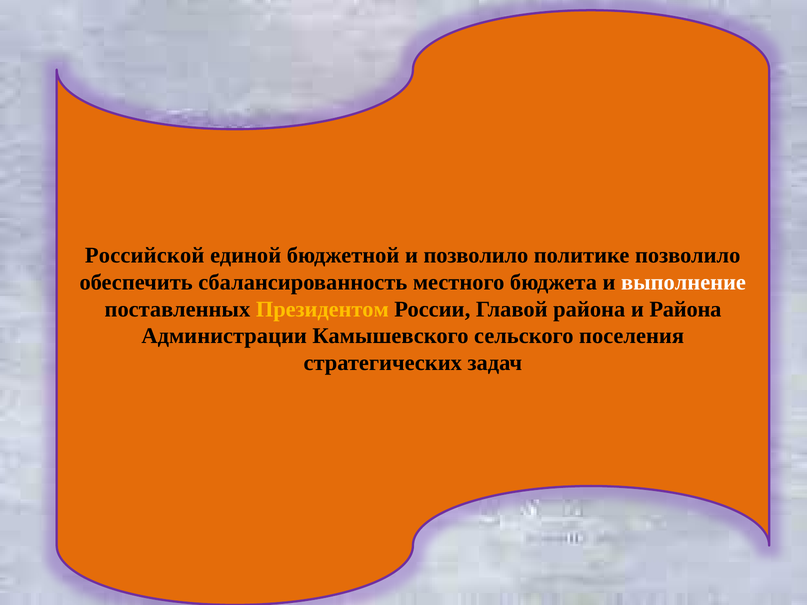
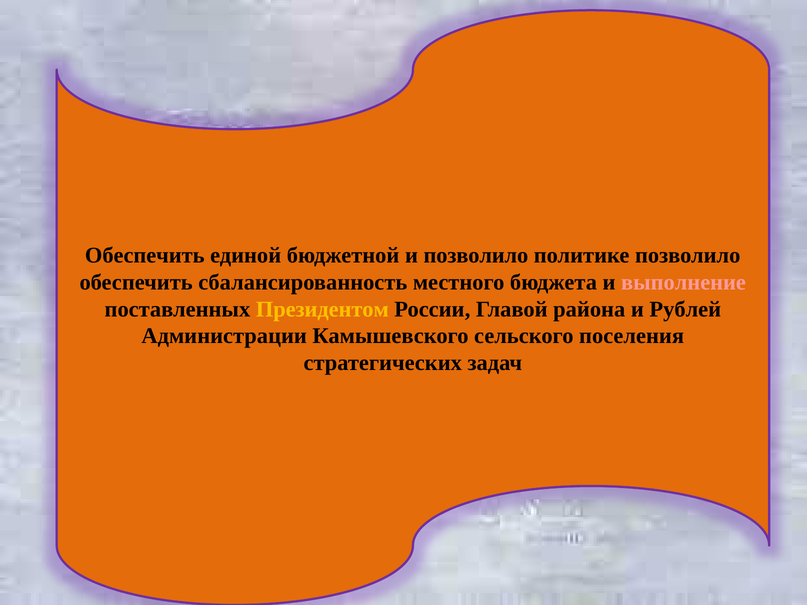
Российской at (145, 255): Российской -> Обеспечить
выполнение colour: white -> pink
и Района: Района -> Рублей
